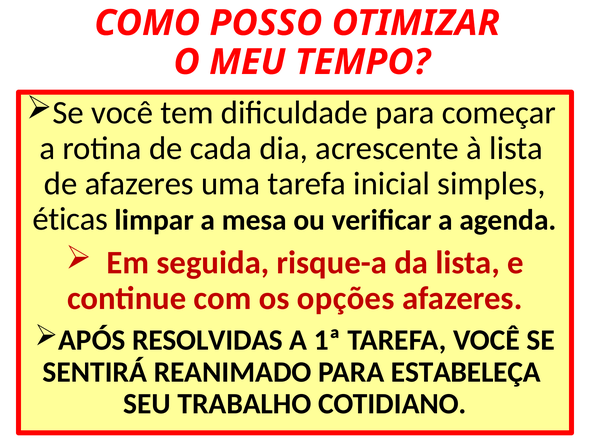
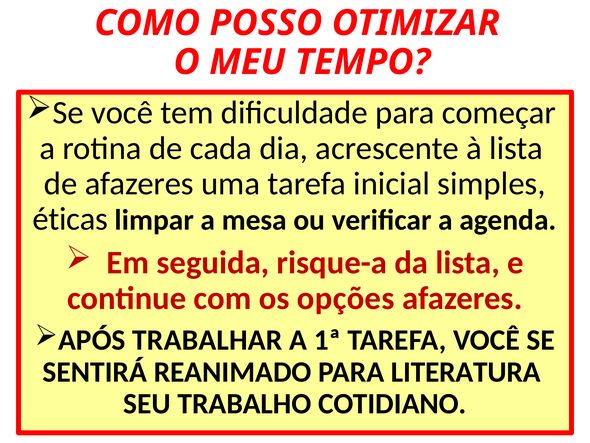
RESOLVIDAS: RESOLVIDAS -> TRABALHAR
ESTABELEÇA: ESTABELEÇA -> LITERATURA
